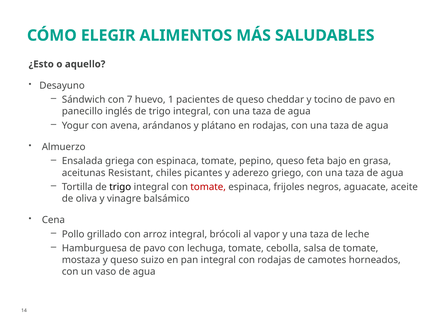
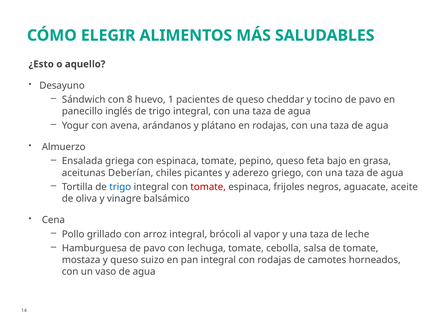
7: 7 -> 8
Resistant: Resistant -> Deberían
trigo at (120, 187) colour: black -> blue
